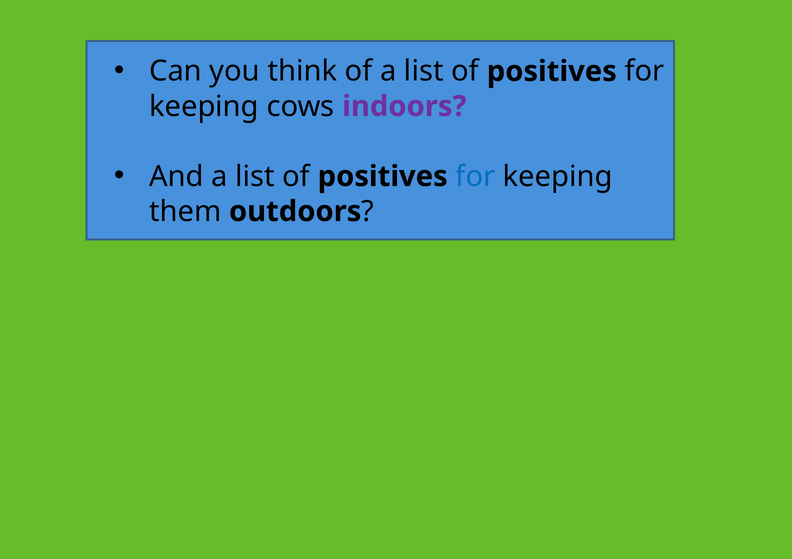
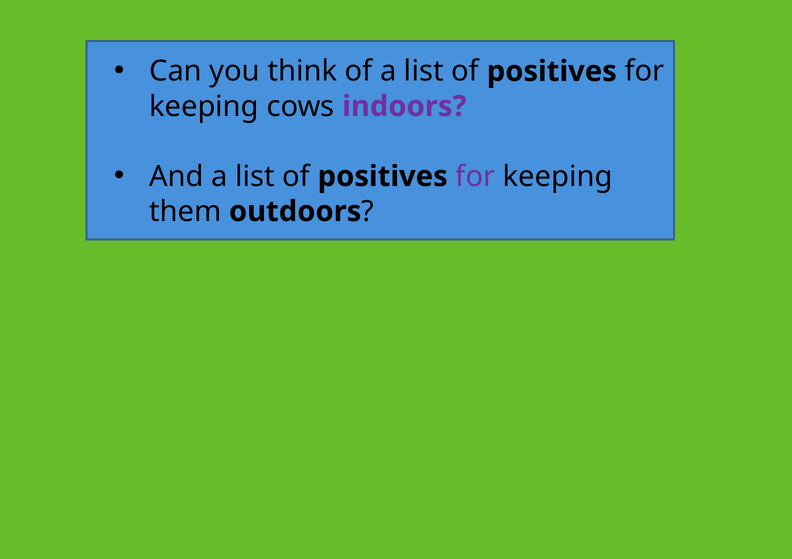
for at (475, 176) colour: blue -> purple
